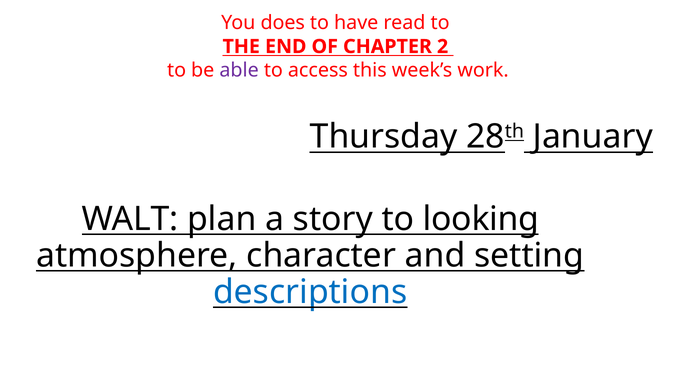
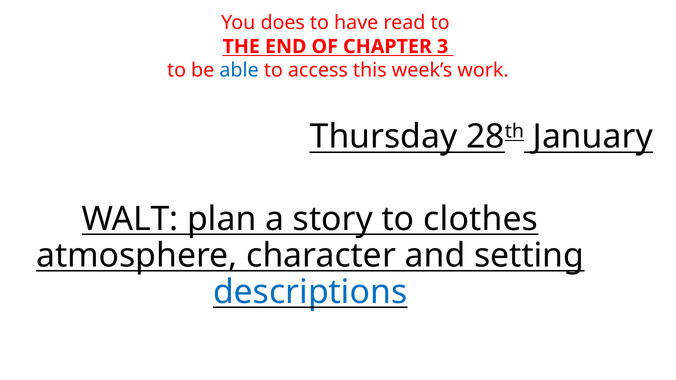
2: 2 -> 3
able colour: purple -> blue
looking: looking -> clothes
